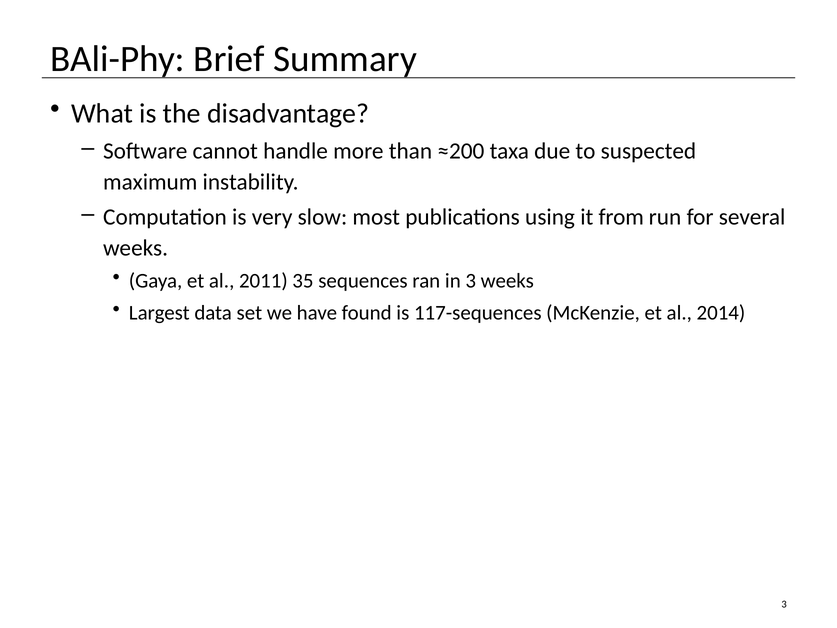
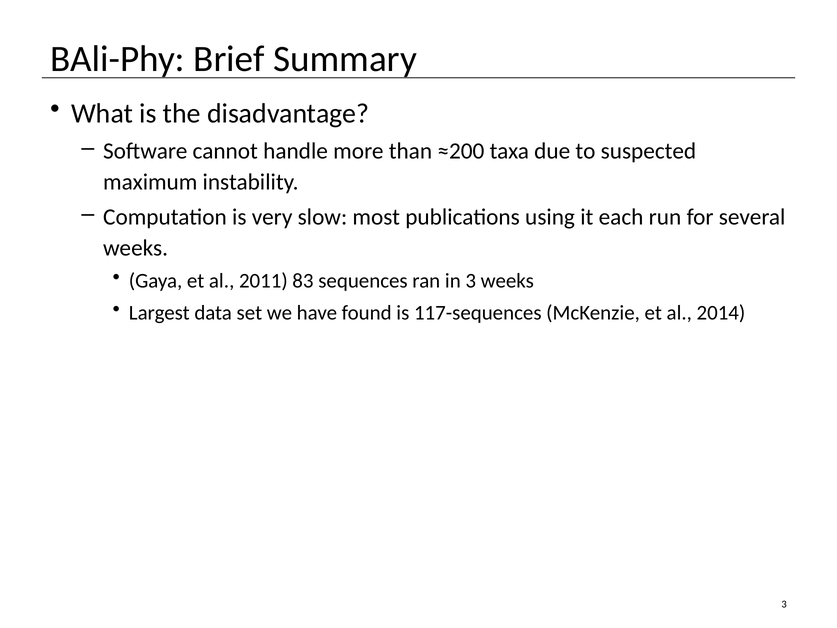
from: from -> each
35: 35 -> 83
